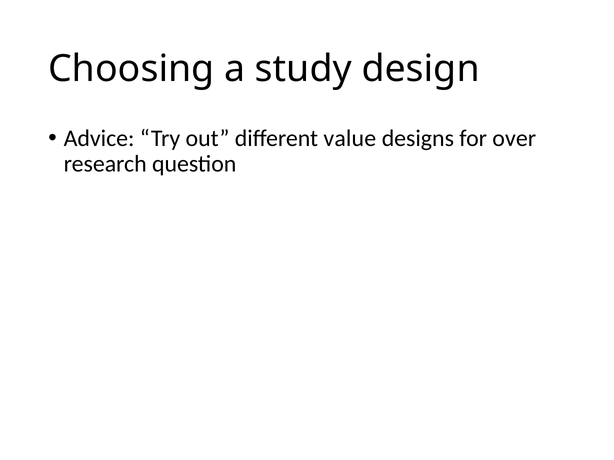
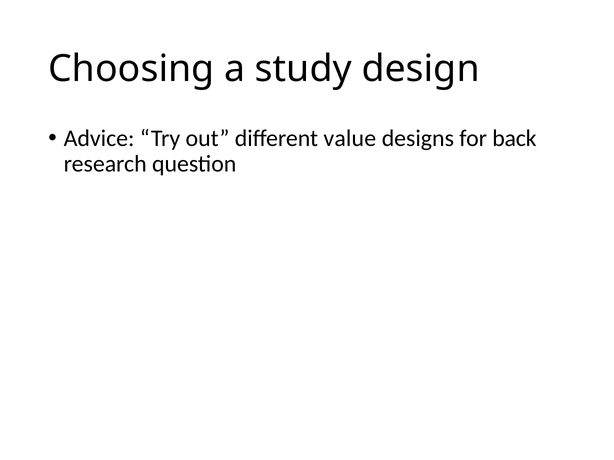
over: over -> back
